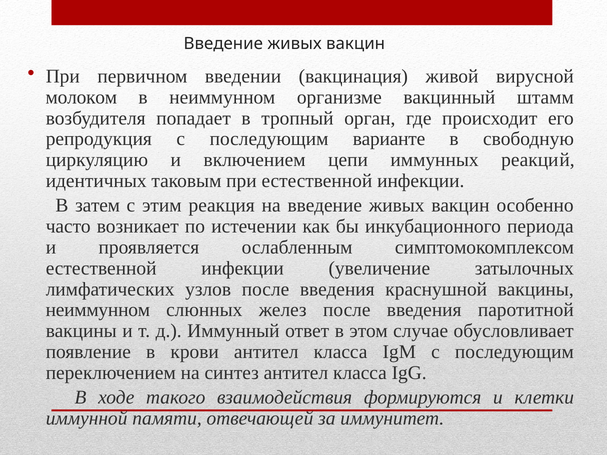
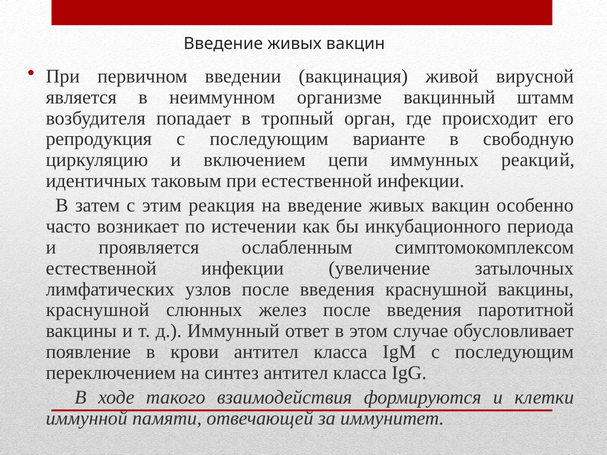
молоком: молоком -> является
неиммунном at (98, 310): неиммунном -> краснушной
